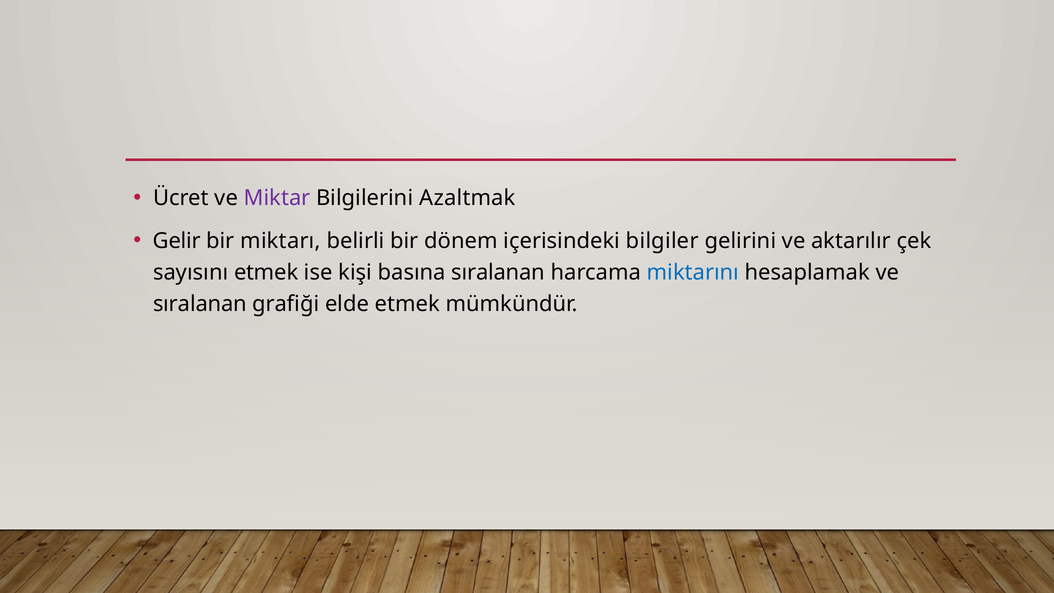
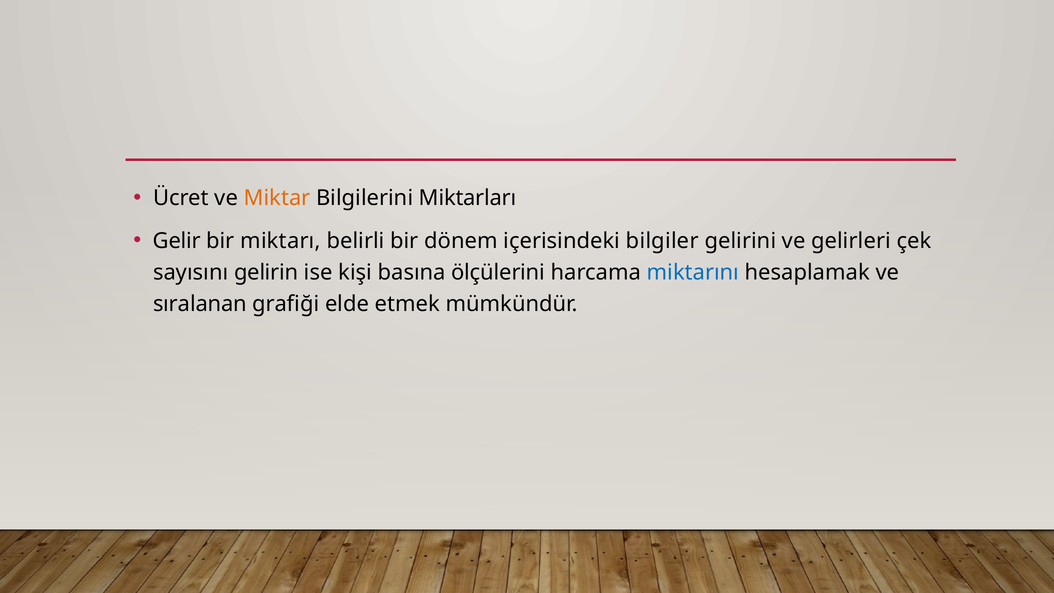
Miktar colour: purple -> orange
Azaltmak: Azaltmak -> Miktarları
aktarılır: aktarılır -> gelirleri
sayısını etmek: etmek -> gelirin
basına sıralanan: sıralanan -> ölçülerini
